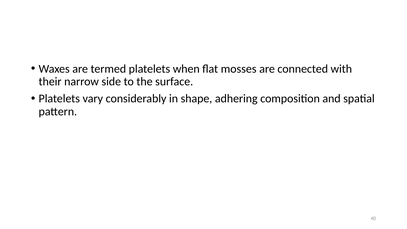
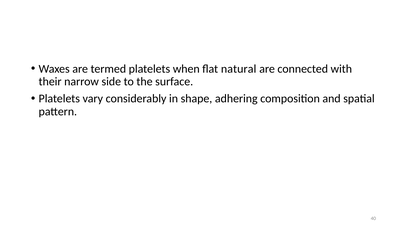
mosses: mosses -> natural
